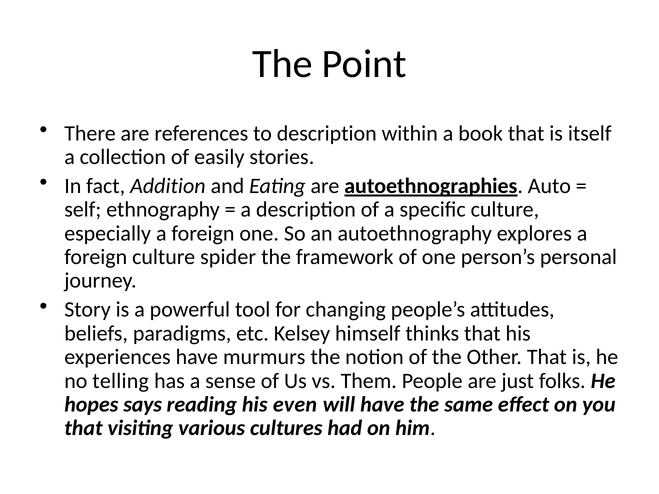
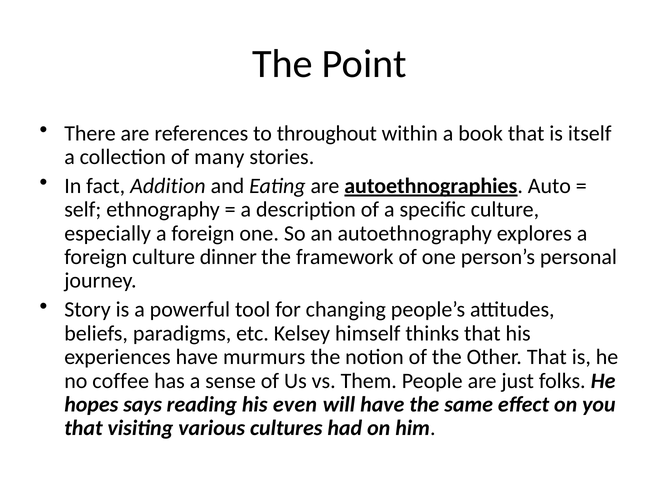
to description: description -> throughout
easily: easily -> many
spider: spider -> dinner
telling: telling -> coffee
